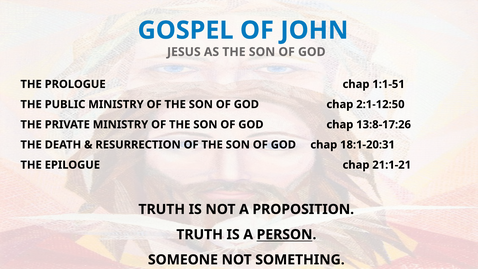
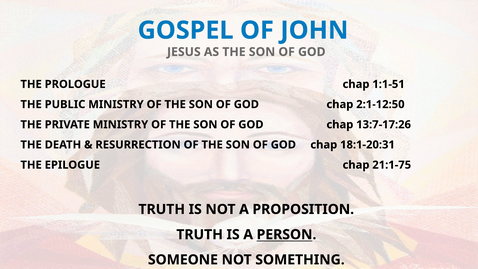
13:8-17:26: 13:8-17:26 -> 13:7-17:26
21:1-21: 21:1-21 -> 21:1-75
